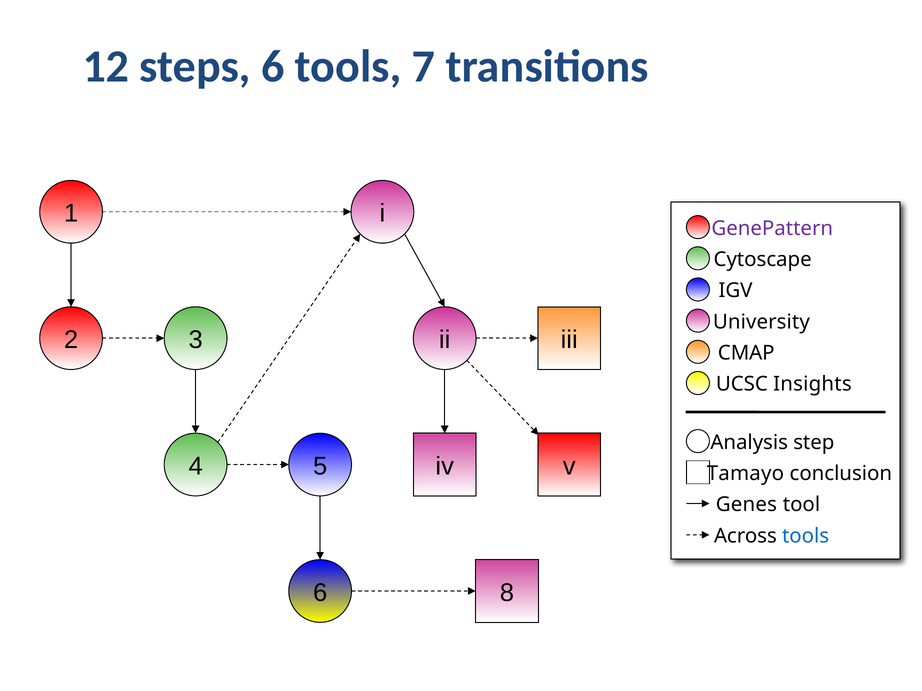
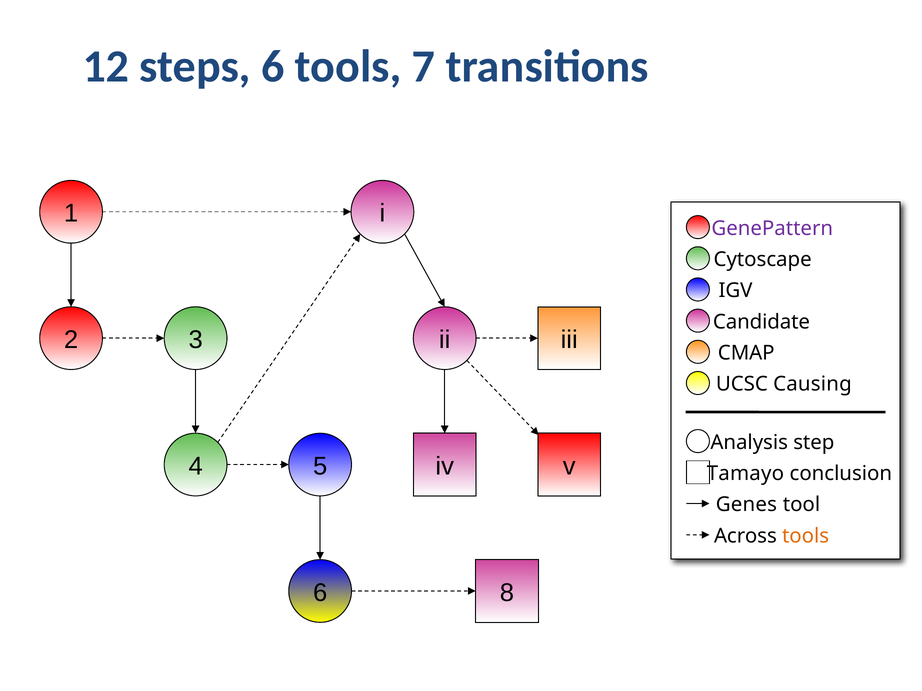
University: University -> Candidate
Insights: Insights -> Causing
tools at (806, 536) colour: blue -> orange
